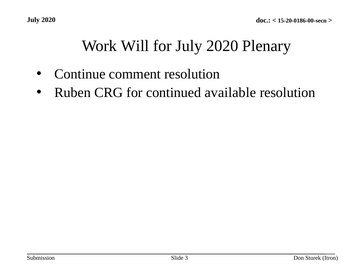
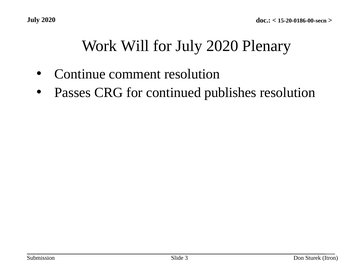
Ruben: Ruben -> Passes
available: available -> publishes
